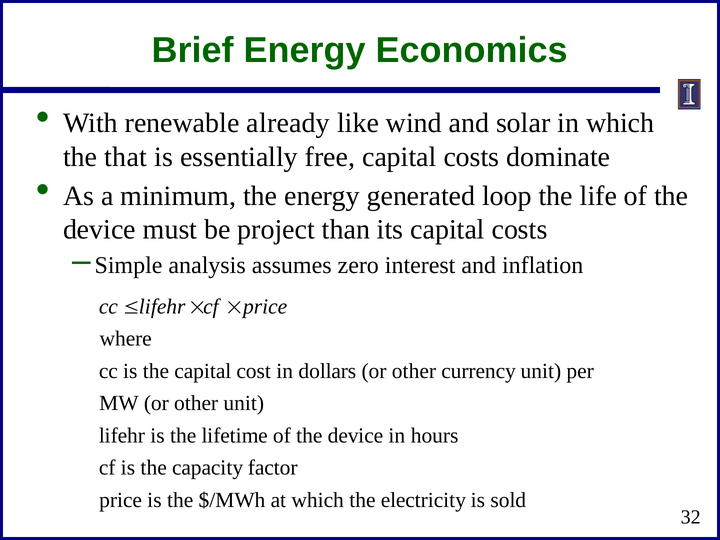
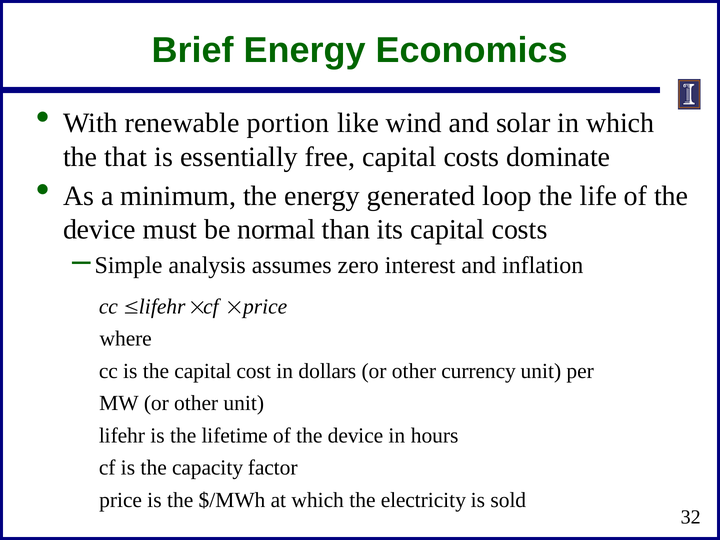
already: already -> portion
project: project -> normal
